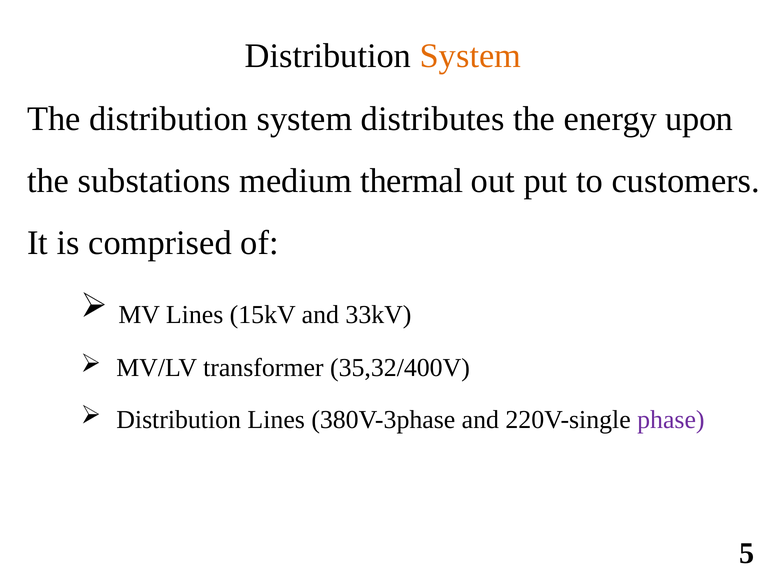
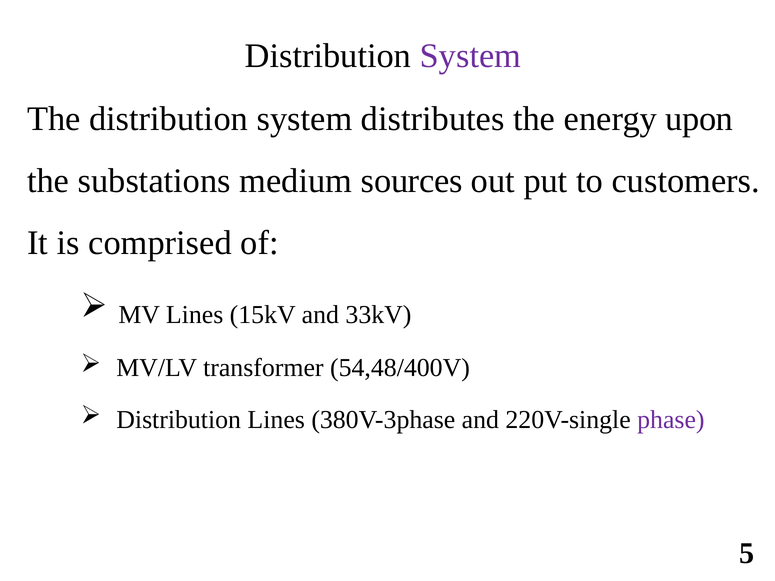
System at (471, 56) colour: orange -> purple
thermal: thermal -> sources
35,32/400V: 35,32/400V -> 54,48/400V
